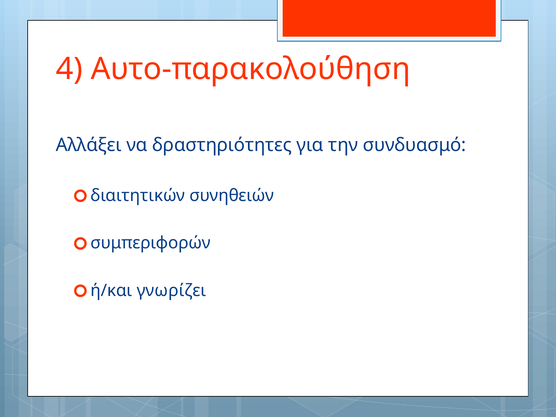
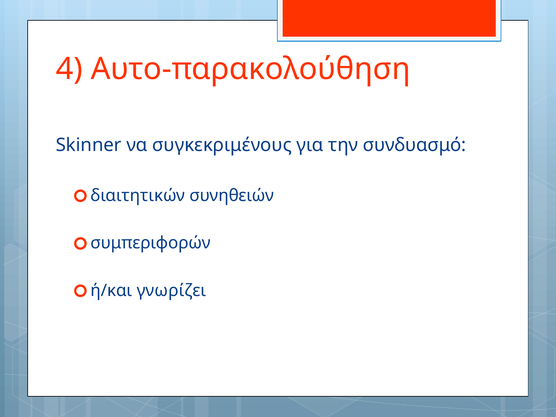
Αλλάξει: Αλλάξει -> Skinner
δραστηριότητες: δραστηριότητες -> συγκεκριμένους
